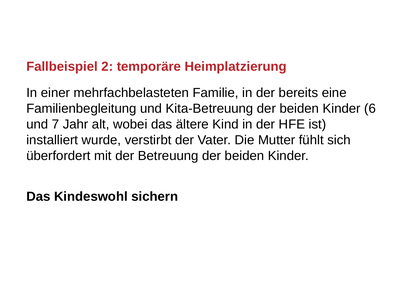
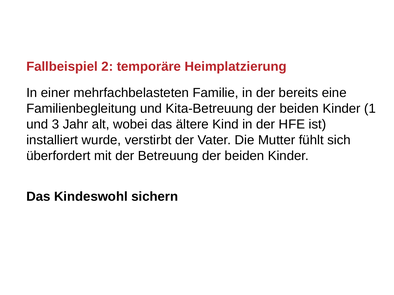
6: 6 -> 1
7: 7 -> 3
